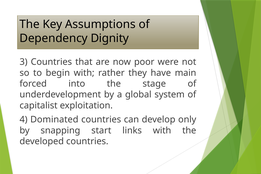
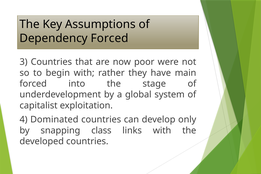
Dependency Dignity: Dignity -> Forced
start: start -> class
